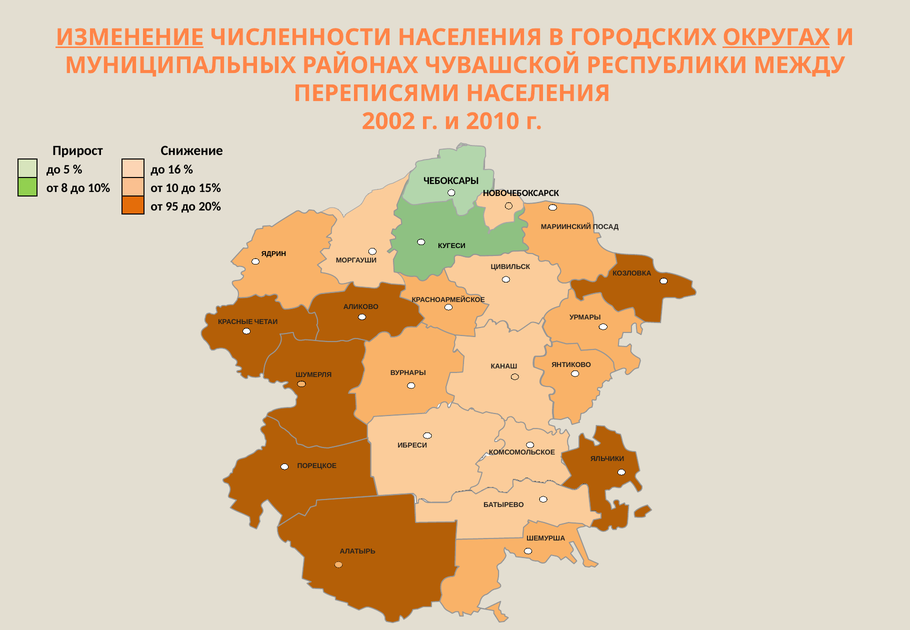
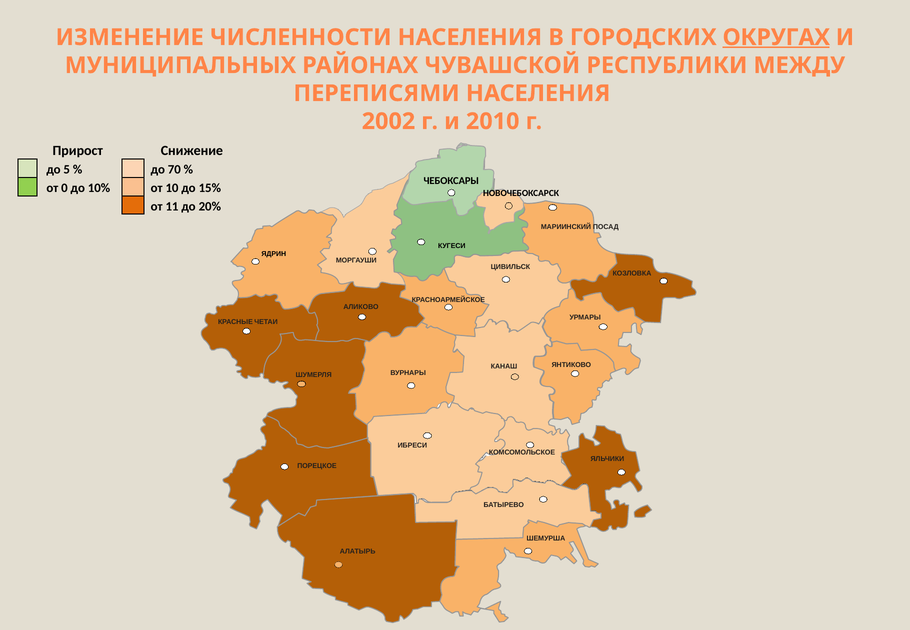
ИЗМЕНЕНИЕ underline: present -> none
16: 16 -> 70
8: 8 -> 0
95: 95 -> 11
